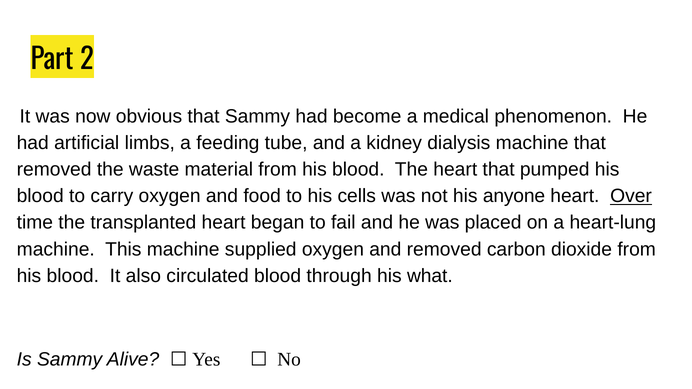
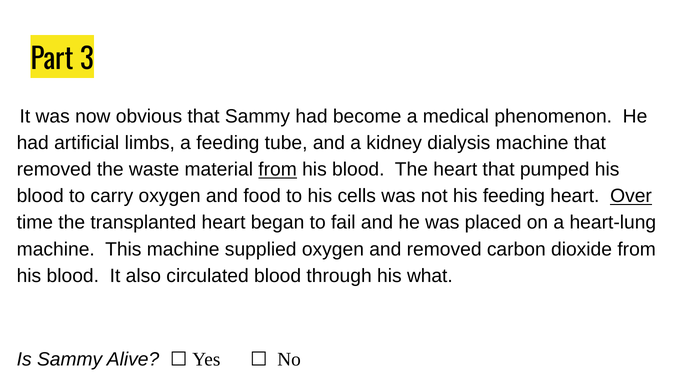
2: 2 -> 3
from at (278, 170) underline: none -> present
his anyone: anyone -> feeding
